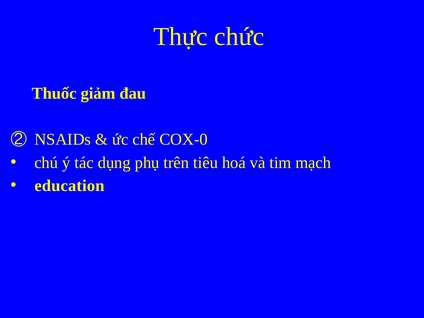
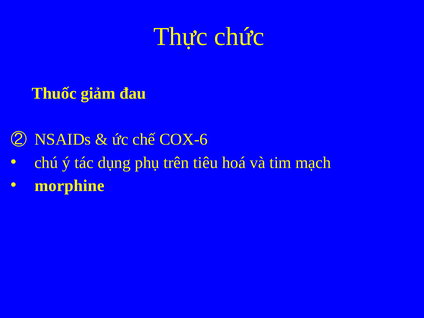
COX-0: COX-0 -> COX-6
education: education -> morphine
